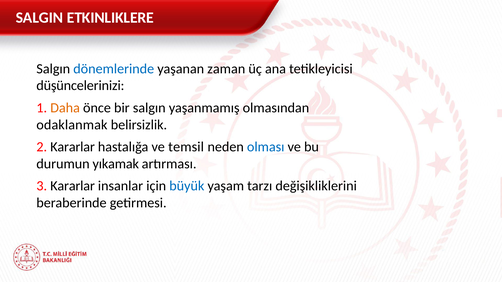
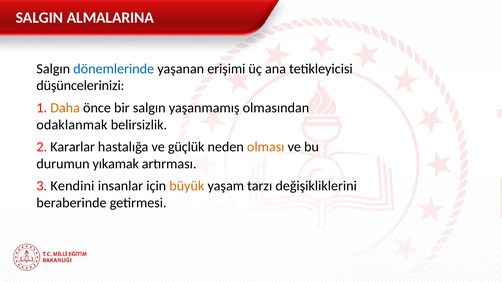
ETKINLIKLERE: ETKINLIKLERE -> ALMALARINA
zaman: zaman -> erişimi
temsil: temsil -> güçlük
olması colour: blue -> orange
3 Kararlar: Kararlar -> Kendini
büyük colour: blue -> orange
